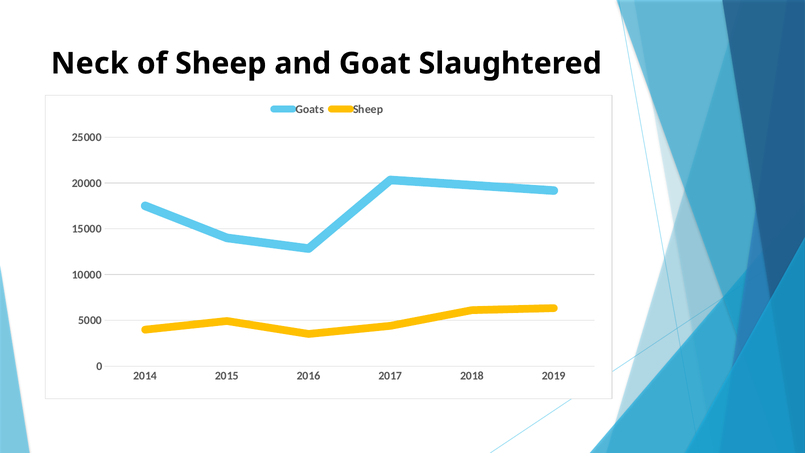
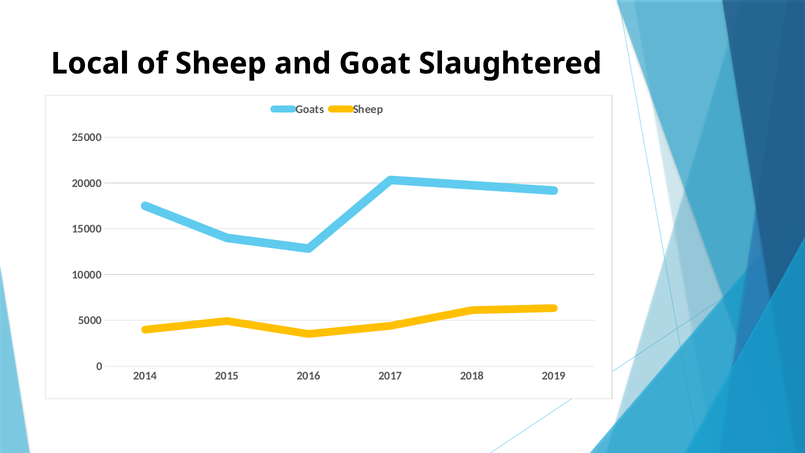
Neck: Neck -> Local
